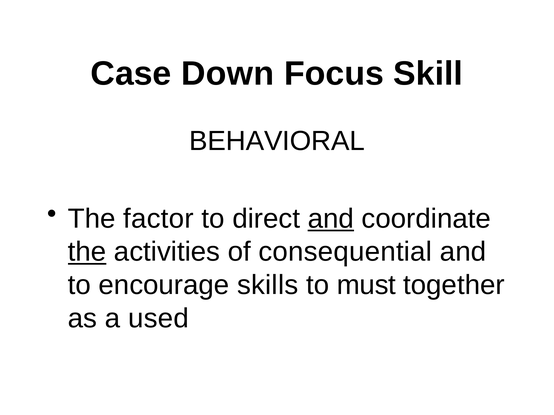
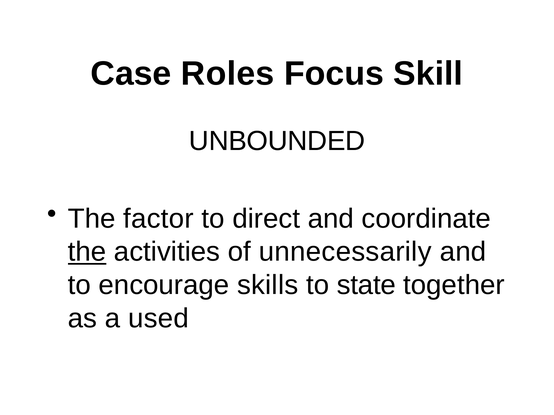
Down: Down -> Roles
BEHAVIORAL: BEHAVIORAL -> UNBOUNDED
and at (331, 219) underline: present -> none
consequential: consequential -> unnecessarily
must: must -> state
